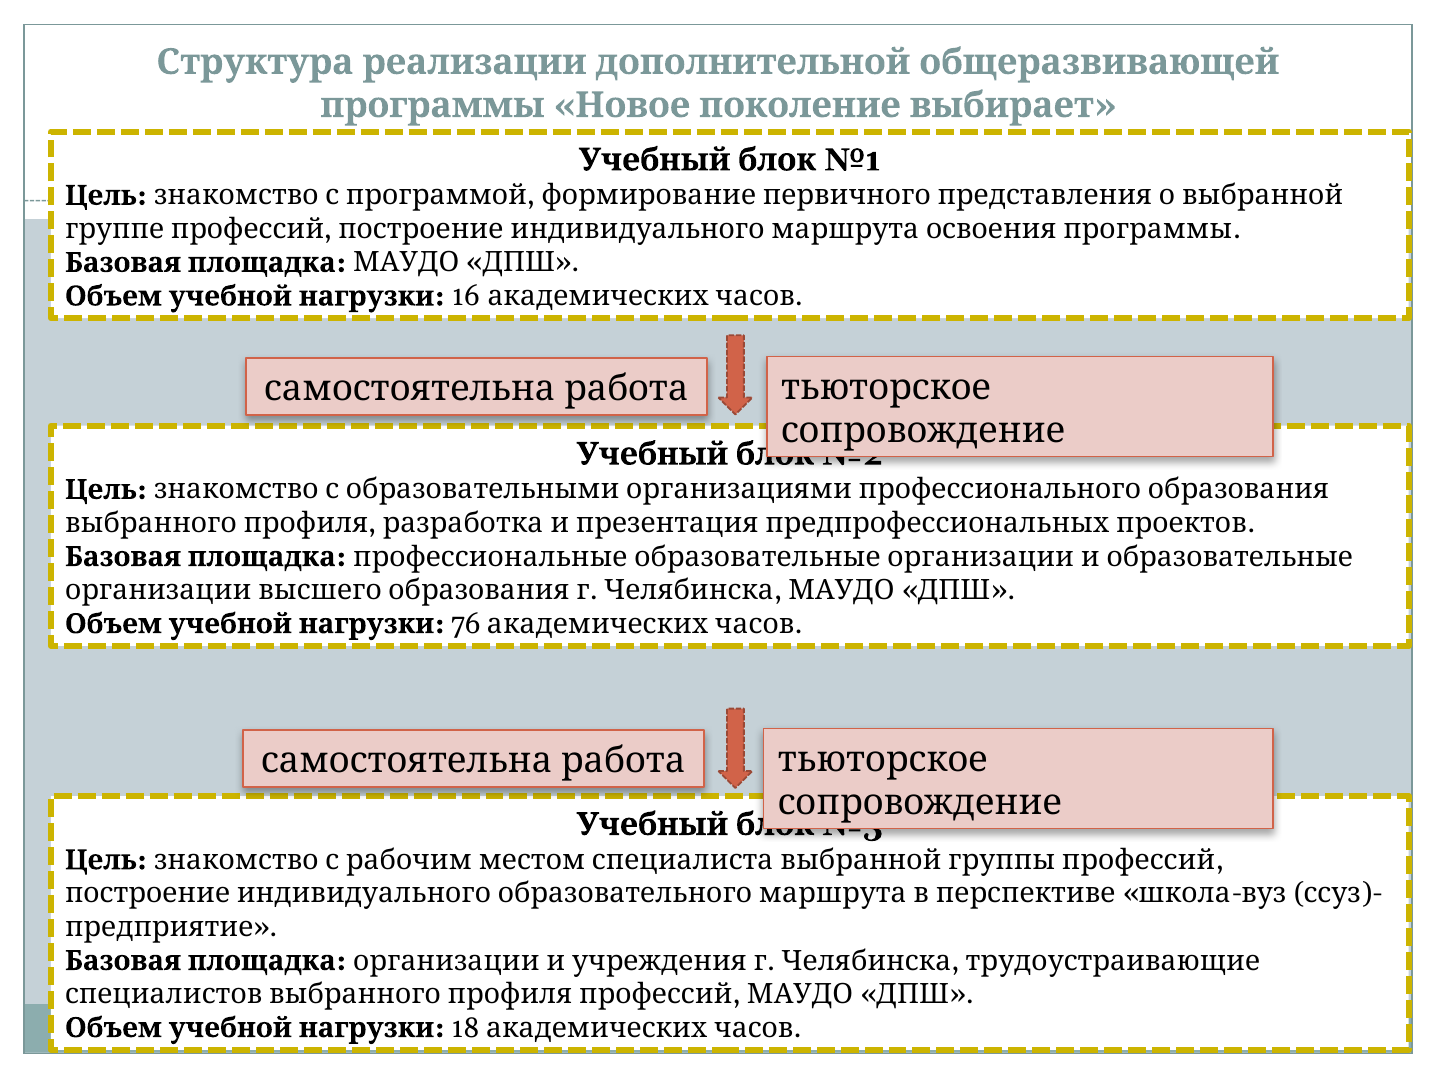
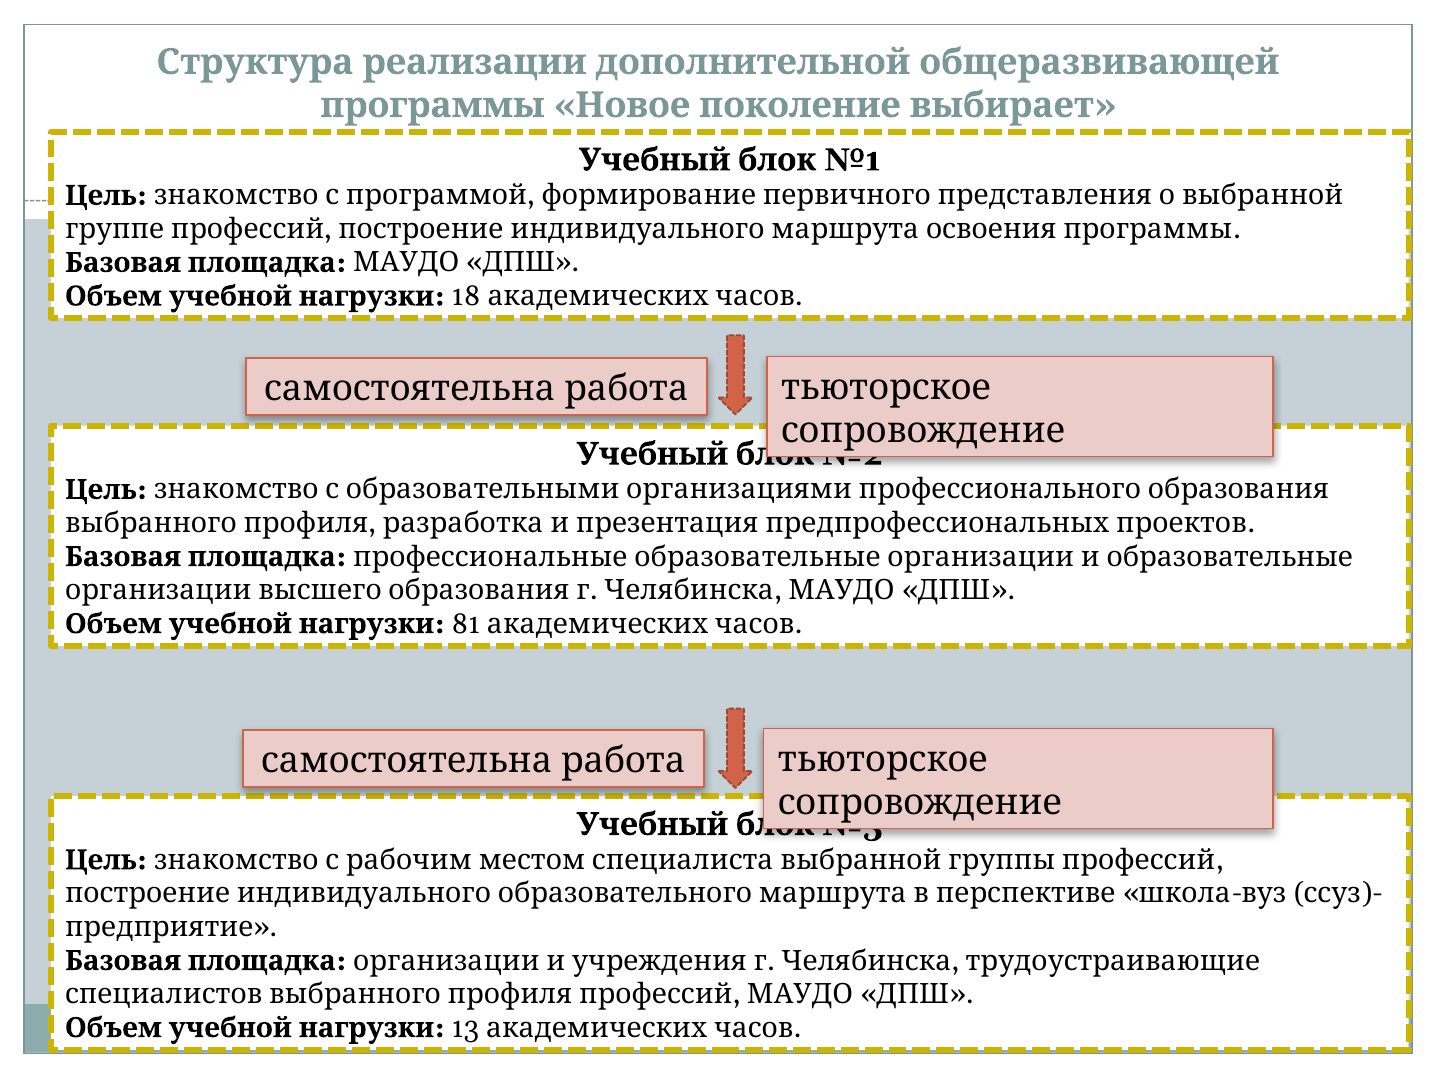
16: 16 -> 18
76: 76 -> 81
18: 18 -> 13
